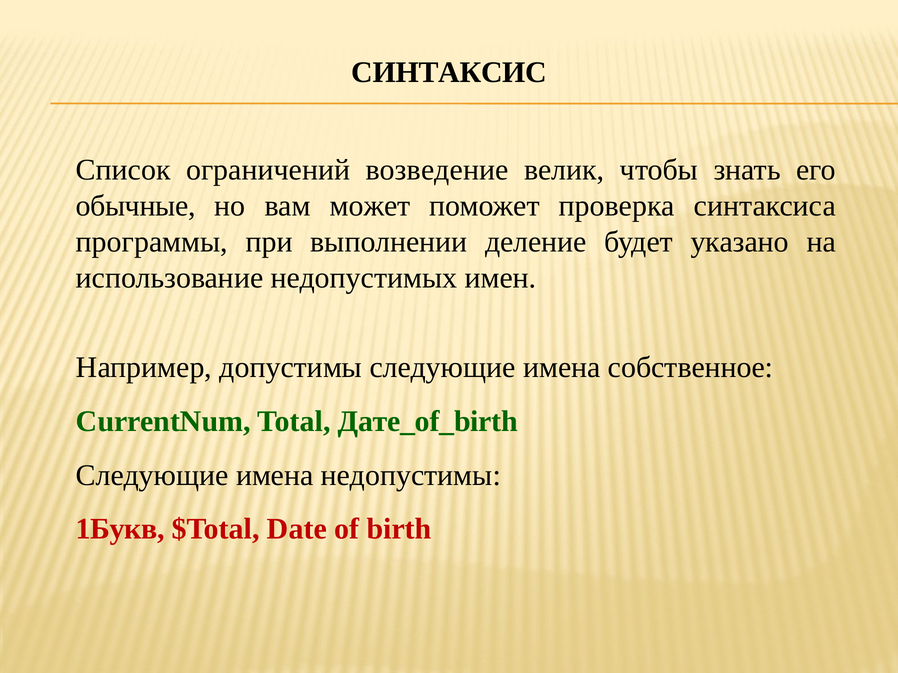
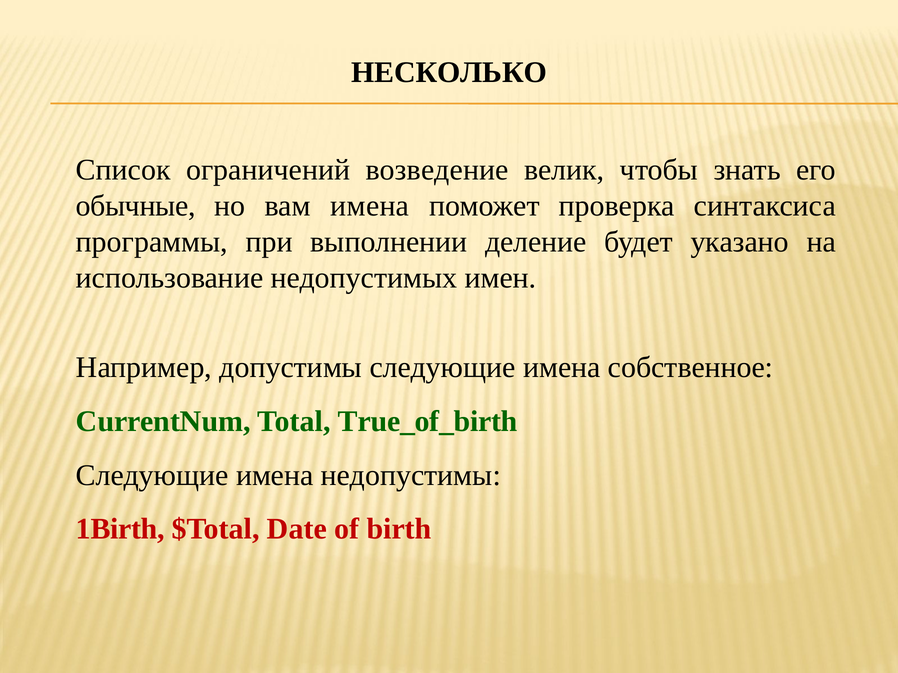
СИНТАКСИС: СИНТАКСИС -> НЕСКОЛЬКО
вам может: может -> имена
Дате_of_birth: Дате_of_birth -> True_of_birth
1Букв: 1Букв -> 1Birth
